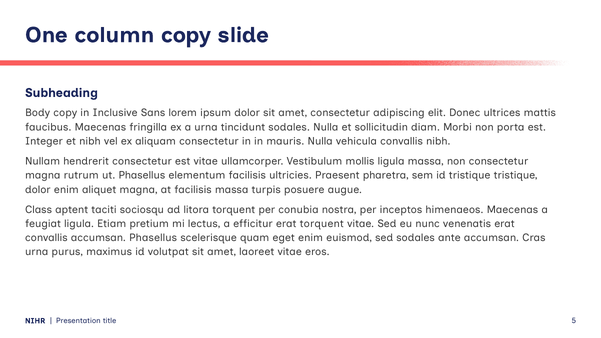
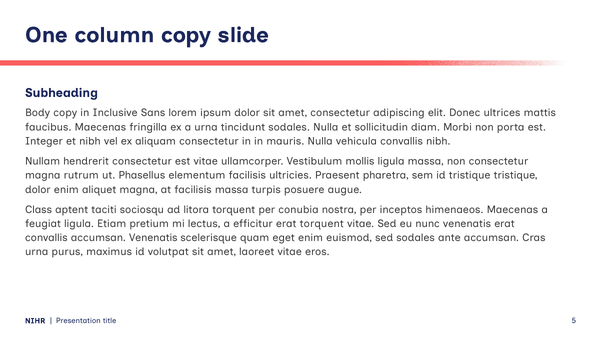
accumsan Phasellus: Phasellus -> Venenatis
